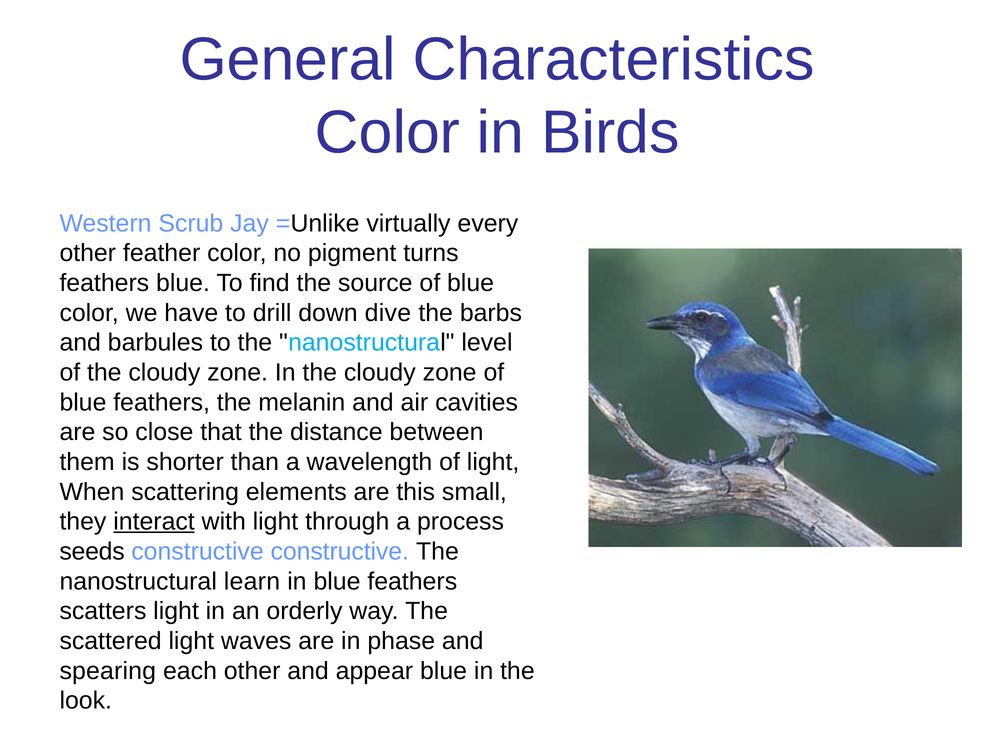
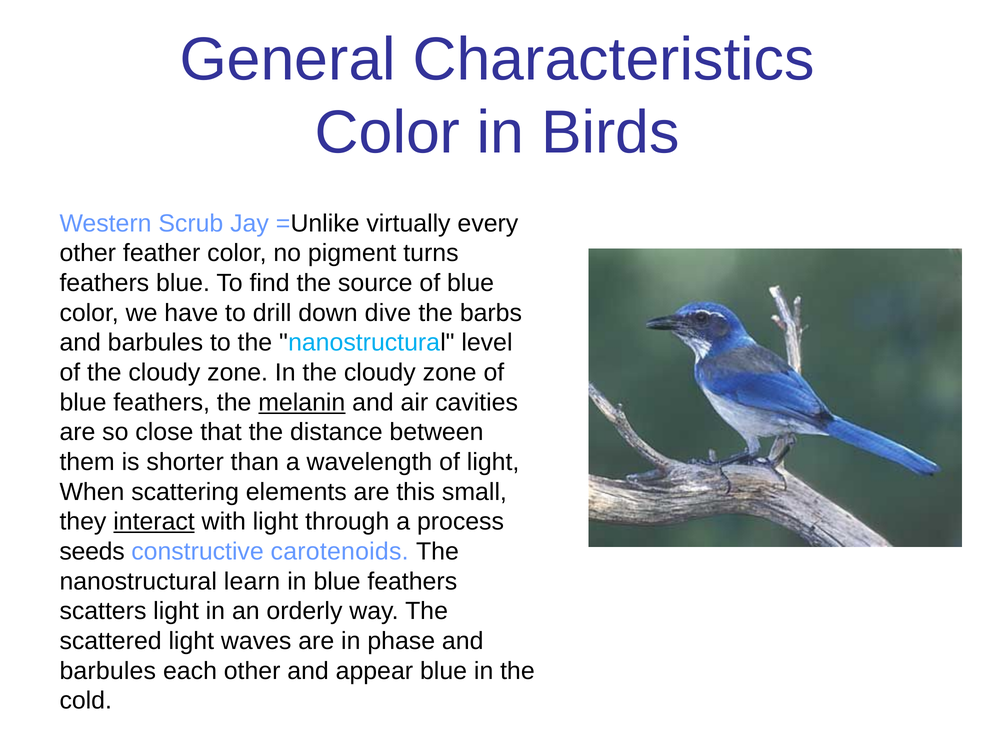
melanin underline: none -> present
constructive constructive: constructive -> carotenoids
spearing at (108, 671): spearing -> barbules
look: look -> cold
